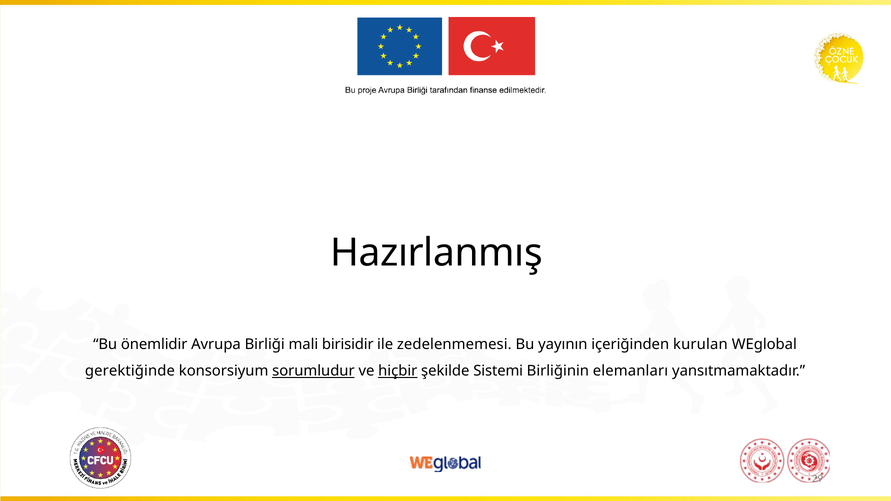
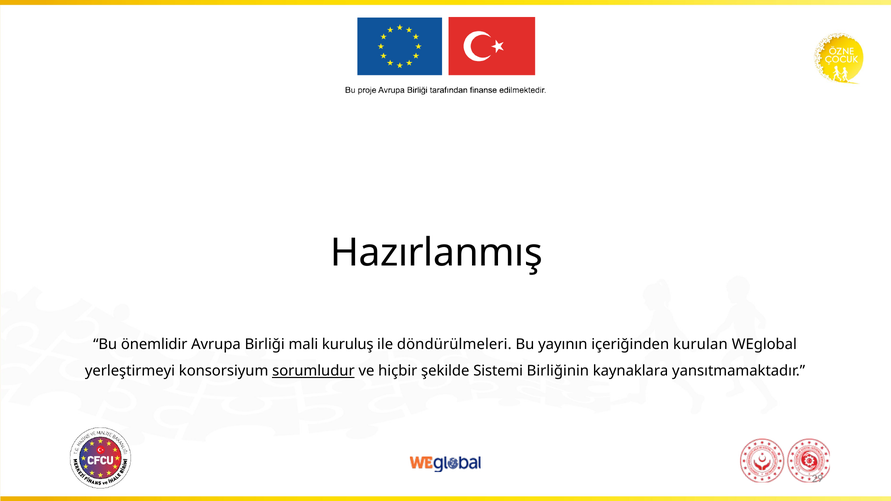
birisidir: birisidir -> kuruluş
zedelenmemesi: zedelenmemesi -> döndürülmeleri
gerektiğinde: gerektiğinde -> yerleştirmeyi
hiçbir underline: present -> none
elemanları: elemanları -> kaynaklara
